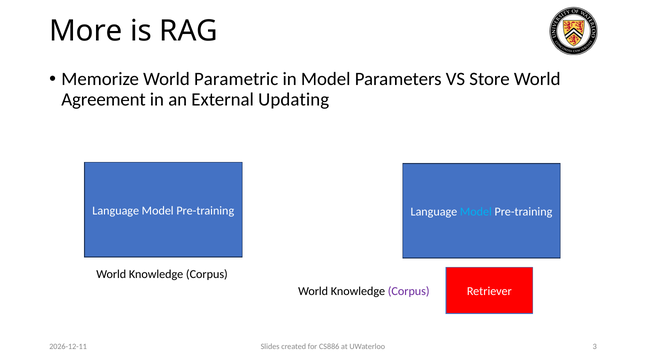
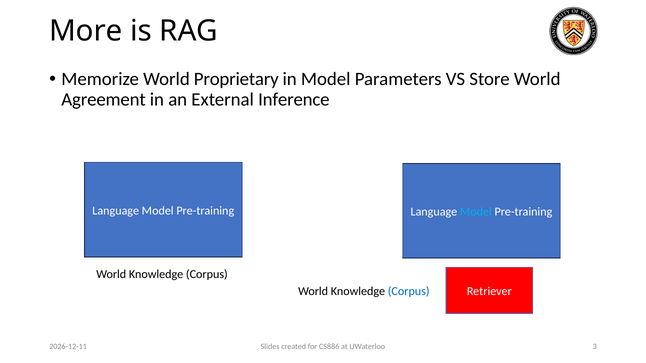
Parametric: Parametric -> Proprietary
Updating: Updating -> Inference
Corpus at (409, 292) colour: purple -> blue
